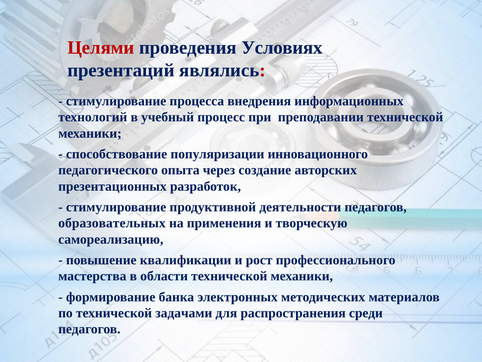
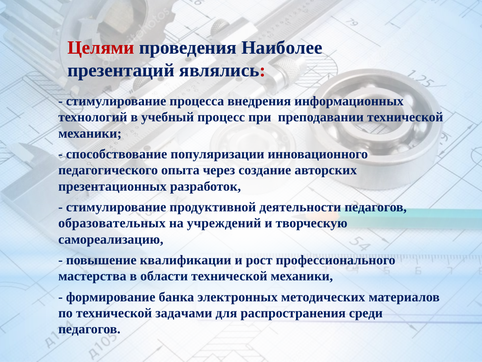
Условиях: Условиях -> Наиболее
применения: применения -> учреждений
